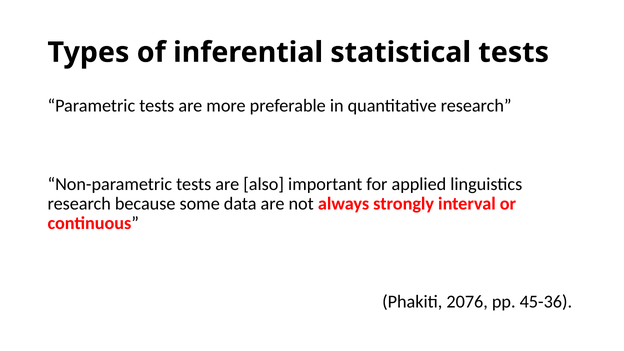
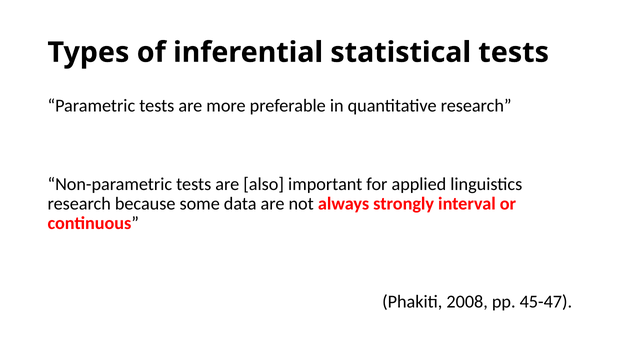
2076: 2076 -> 2008
45-36: 45-36 -> 45-47
